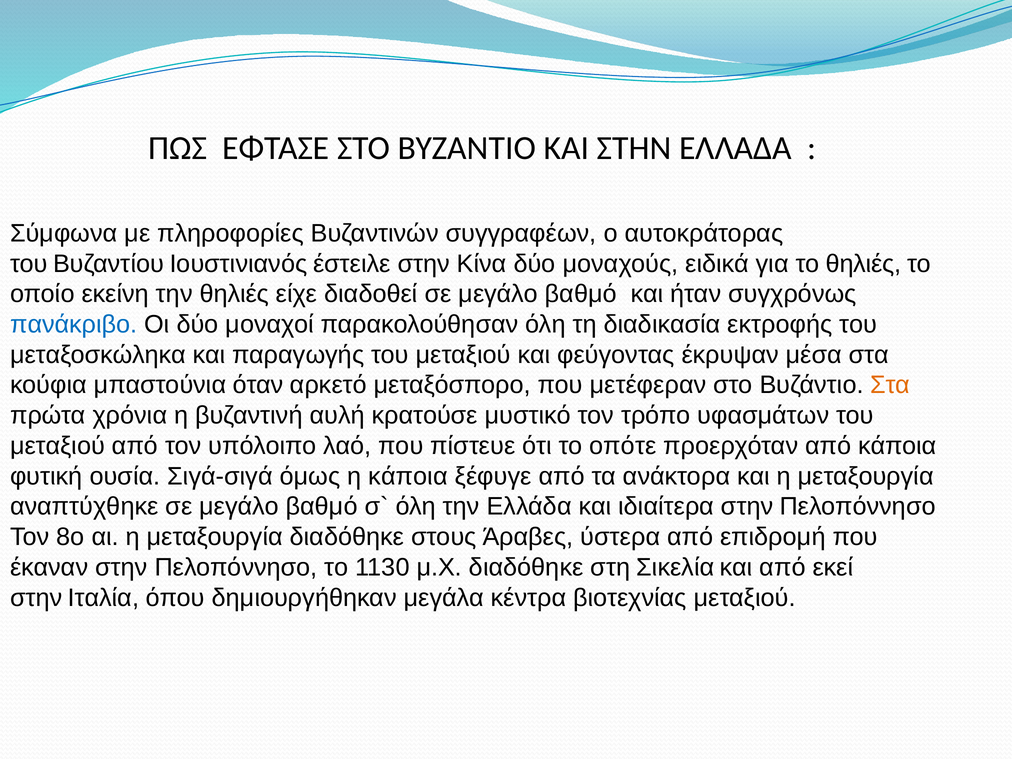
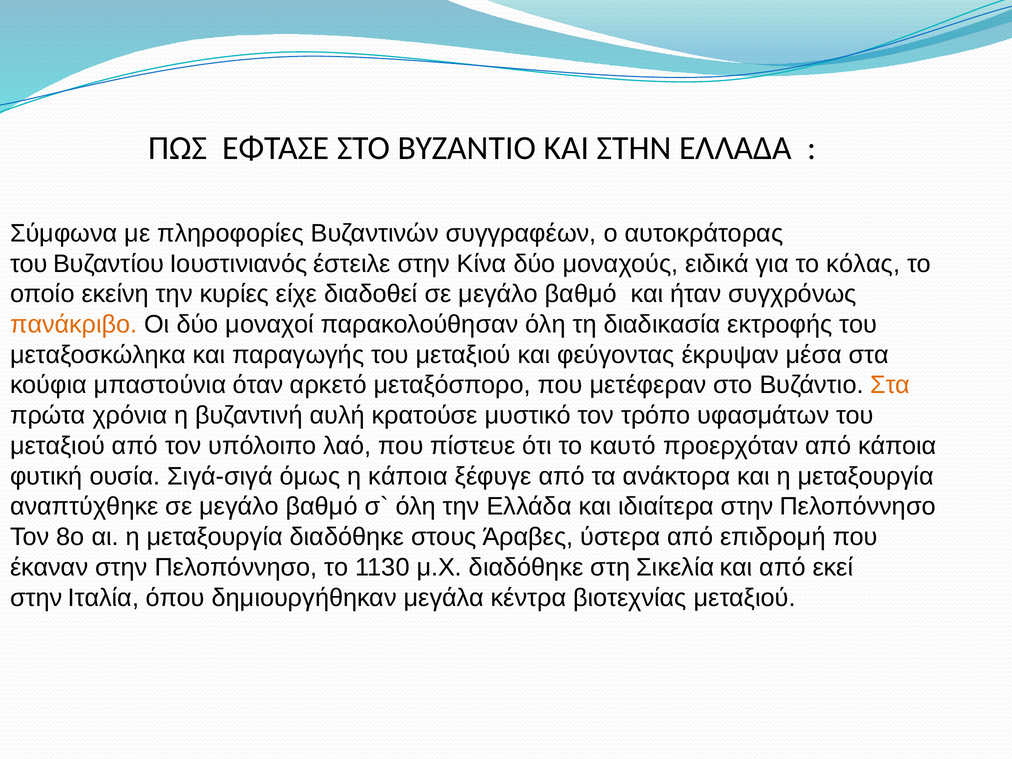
το θηλιές: θηλιές -> κόλας
την θηλιές: θηλιές -> κυρίες
πανάκριβο colour: blue -> orange
οπότε: οπότε -> καυτό
